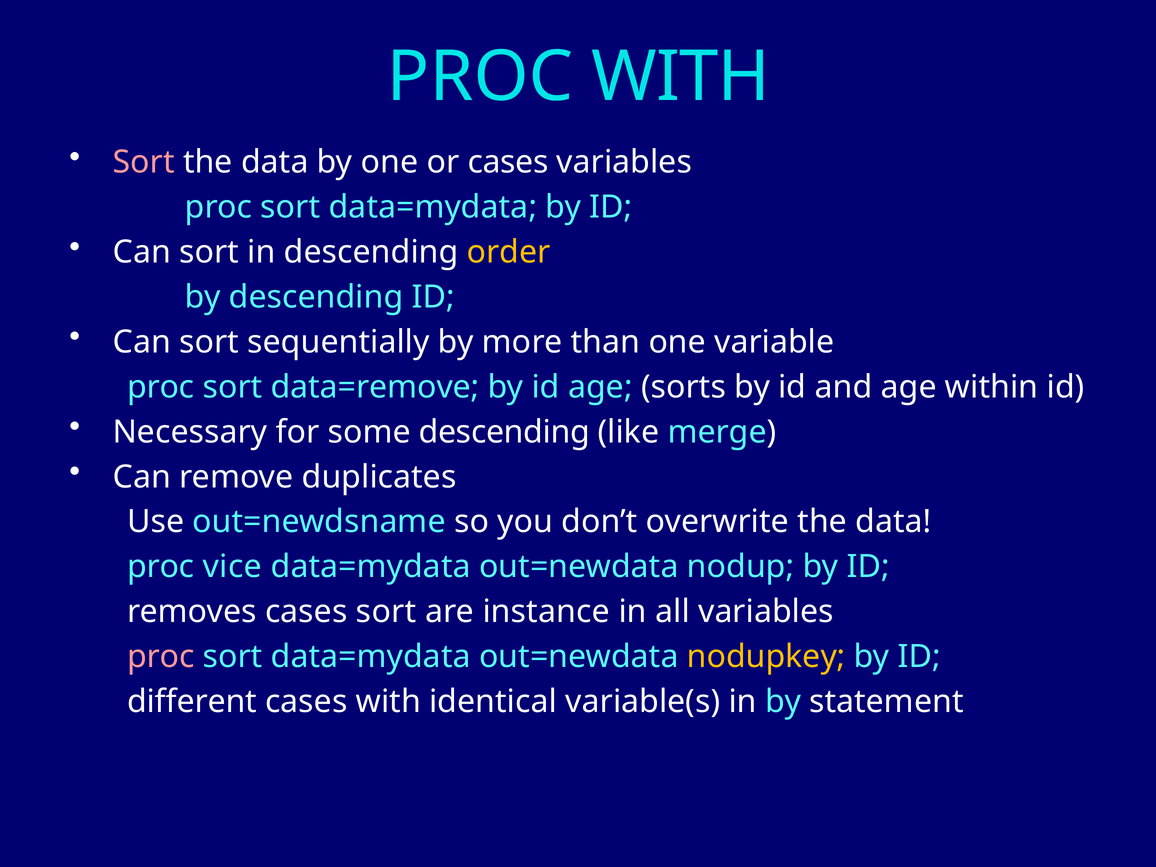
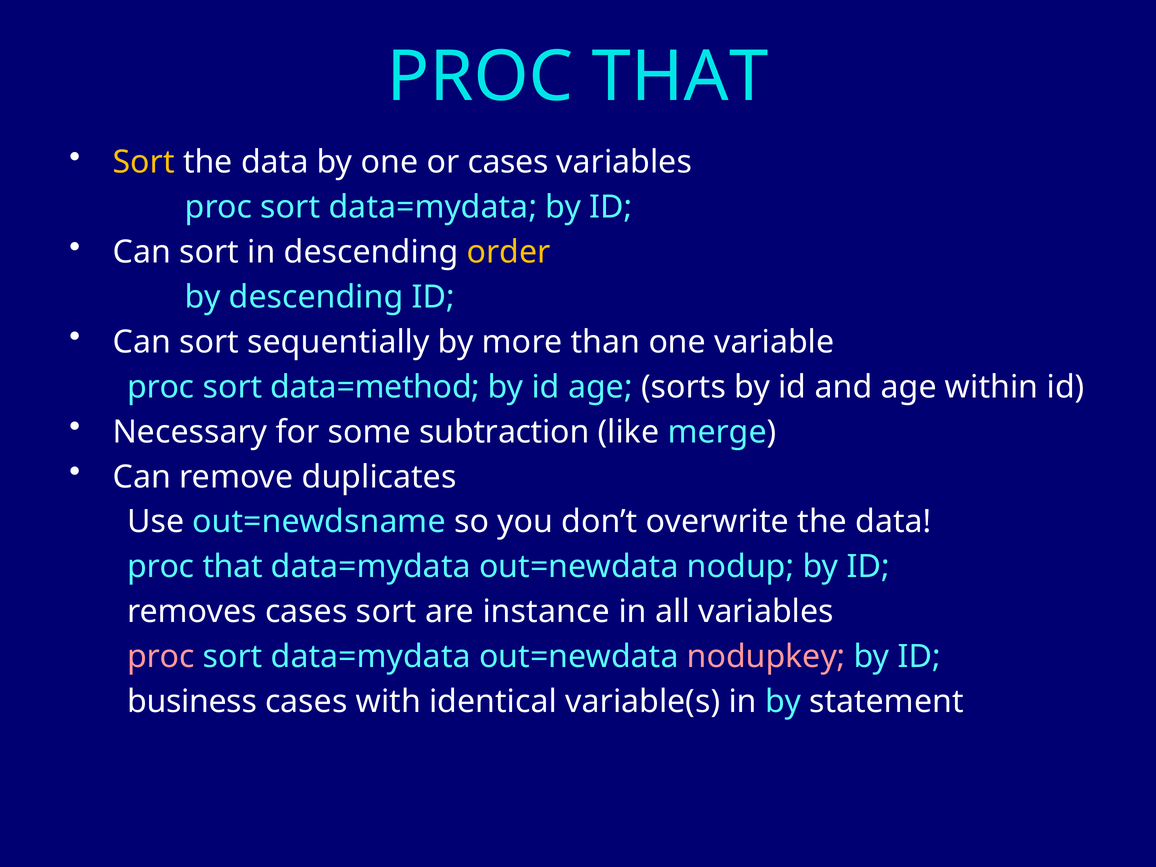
WITH at (681, 77): WITH -> THAT
Sort at (144, 162) colour: pink -> yellow
data=remove: data=remove -> data=method
some descending: descending -> subtraction
vice at (232, 567): vice -> that
nodupkey colour: yellow -> pink
different: different -> business
